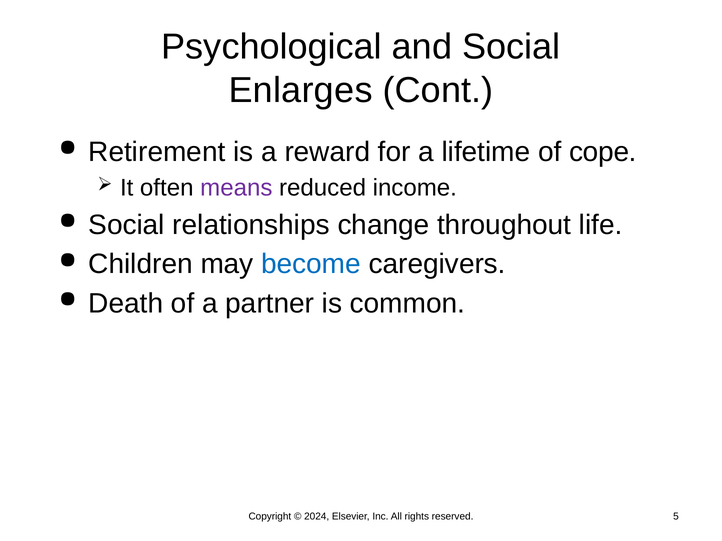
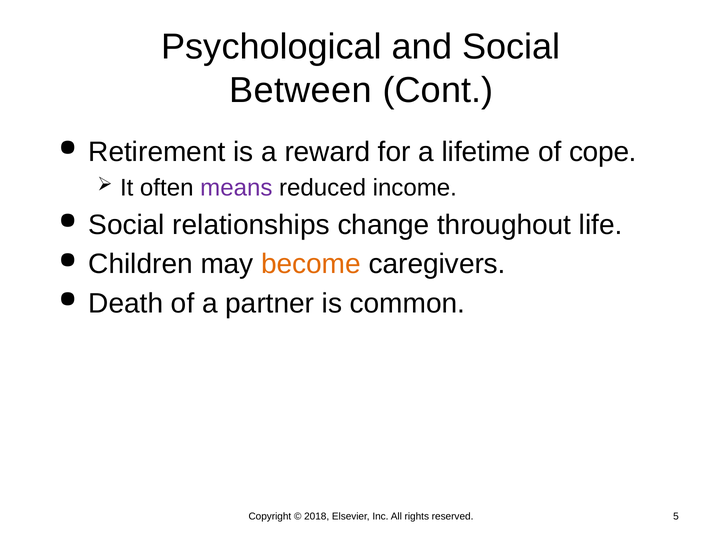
Enlarges: Enlarges -> Between
become colour: blue -> orange
2024: 2024 -> 2018
